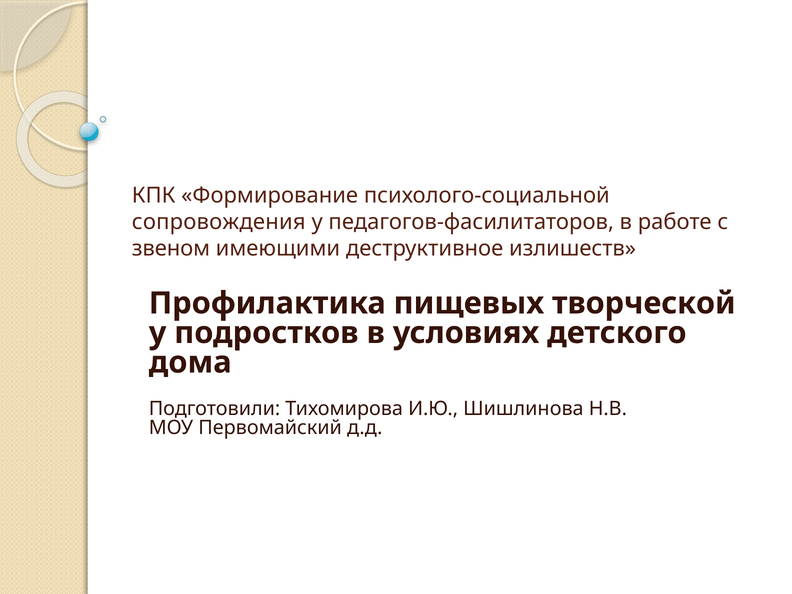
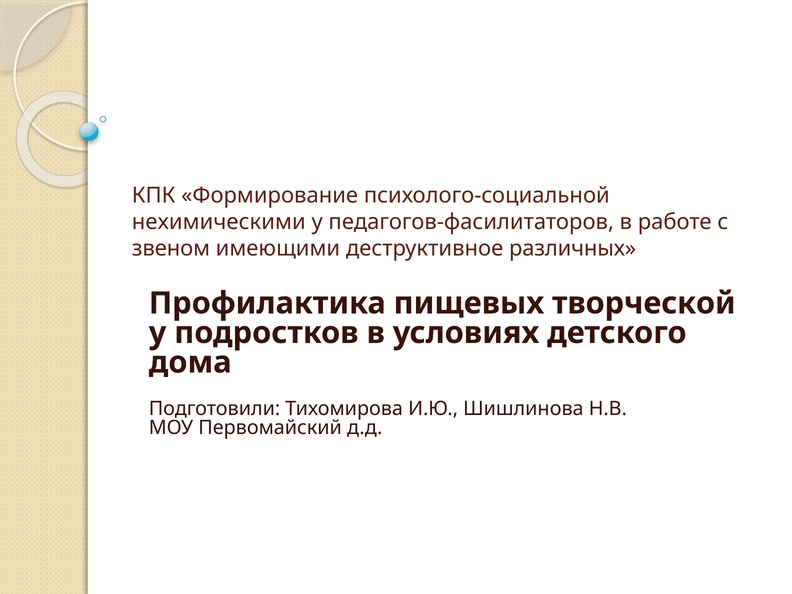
сопровождения: сопровождения -> нехимическими
излишеств: излишеств -> различных
